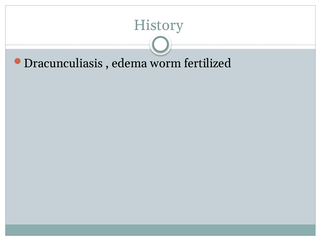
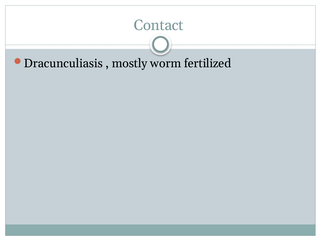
History: History -> Contact
edema: edema -> mostly
